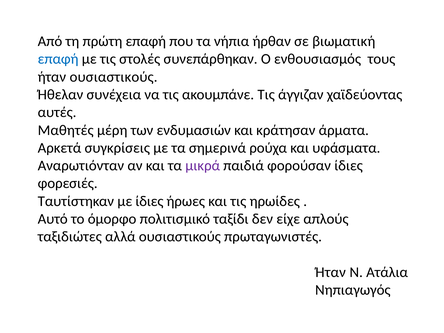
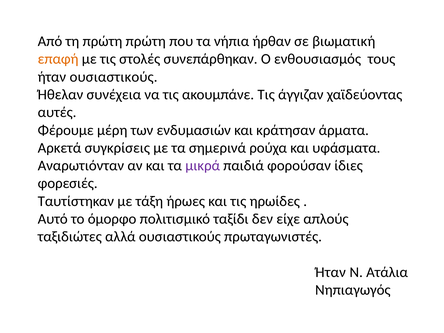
πρώτη επαφή: επαφή -> πρώτη
επαφή at (58, 59) colour: blue -> orange
Μαθητές: Μαθητές -> Φέρουμε
με ίδιες: ίδιες -> τάξη
